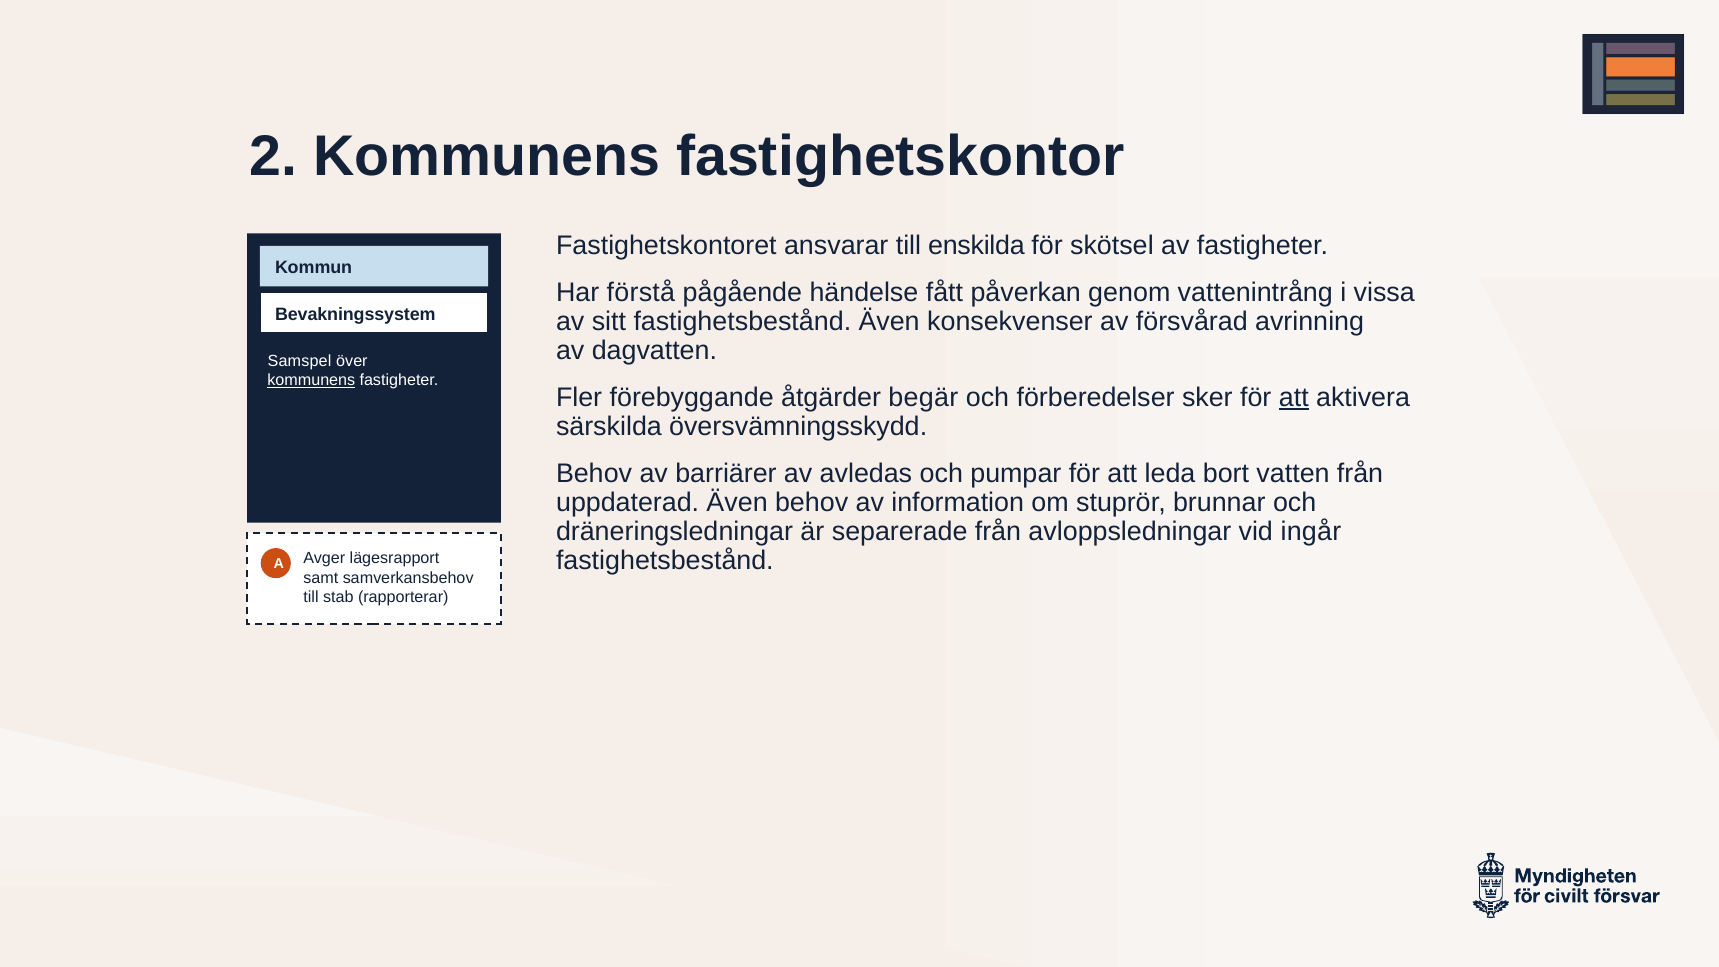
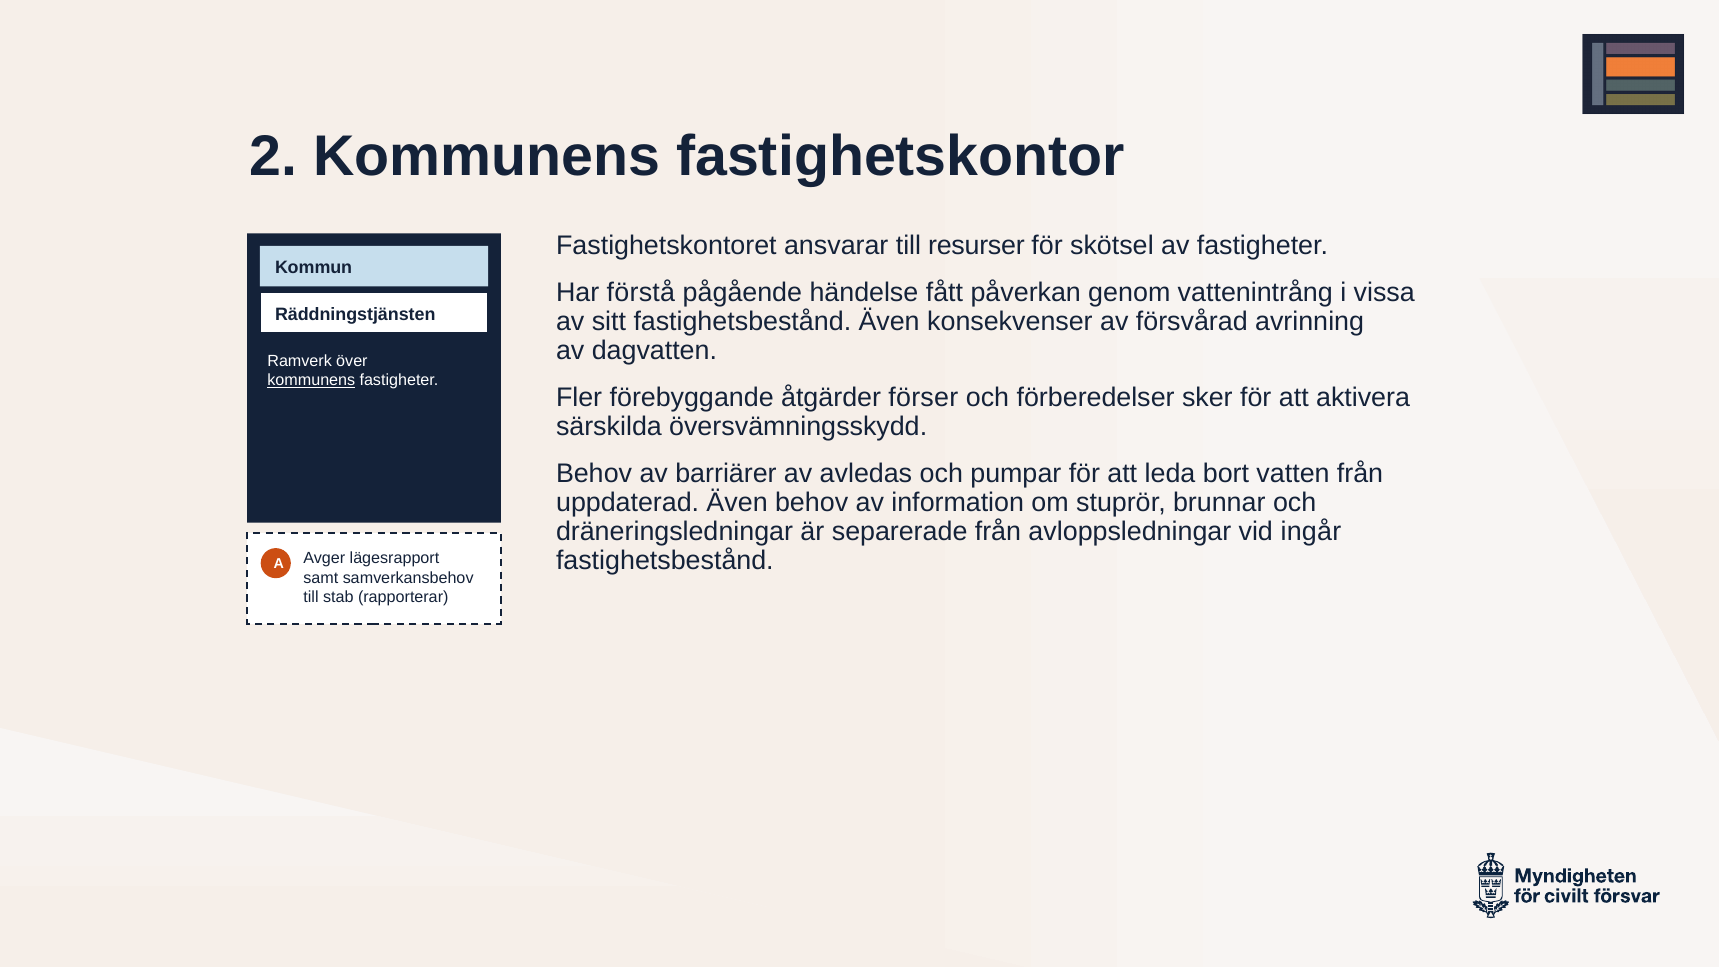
enskilda: enskilda -> resurser
Bevakningssystem: Bevakningssystem -> Räddningstjänsten
Samspel: Samspel -> Ramverk
begär: begär -> förser
att at (1294, 398) underline: present -> none
